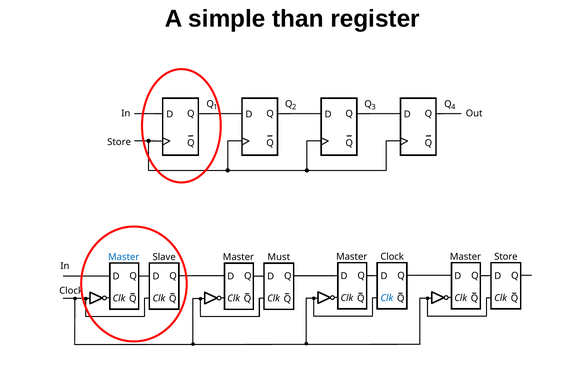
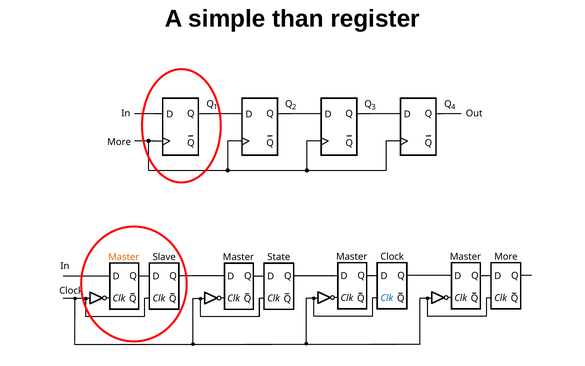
Store at (119, 142): Store -> More
Master Store: Store -> More
Master at (124, 257) colour: blue -> orange
Must: Must -> State
